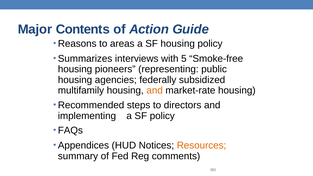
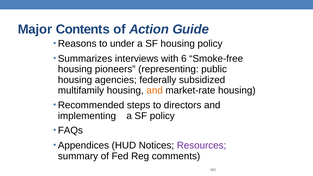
areas: areas -> under
5: 5 -> 6
Resources colour: orange -> purple
